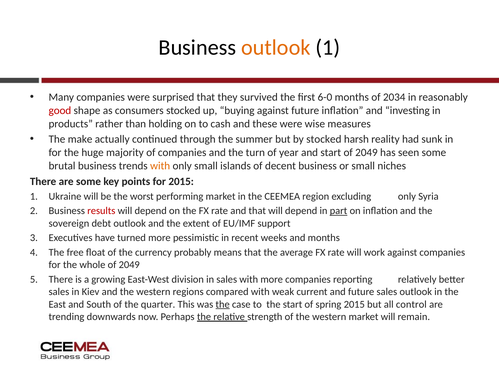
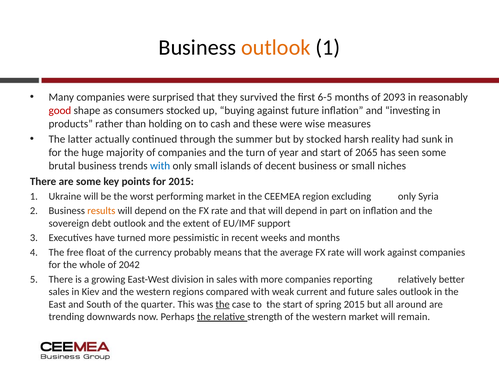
6-0: 6-0 -> 6-5
2034: 2034 -> 2093
make: make -> latter
start of 2049: 2049 -> 2065
with at (160, 166) colour: orange -> blue
results colour: red -> orange
part underline: present -> none
whole of 2049: 2049 -> 2042
control: control -> around
